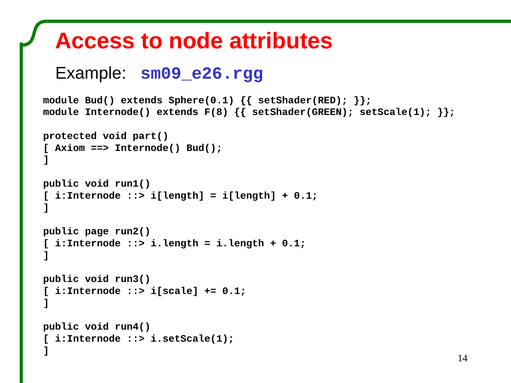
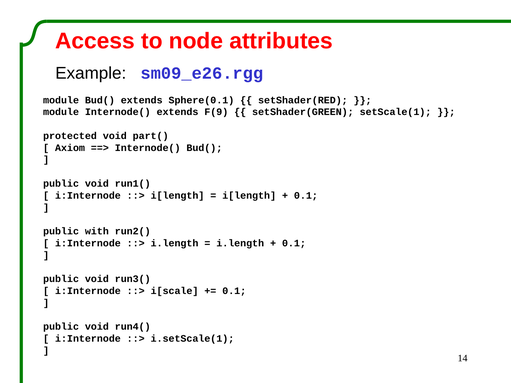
F(8: F(8 -> F(9
page: page -> with
